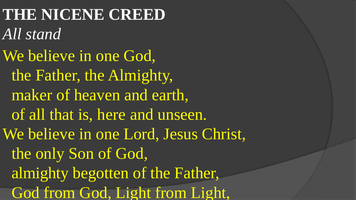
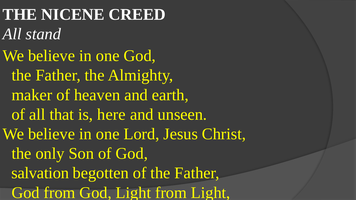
almighty at (40, 173): almighty -> salvation
